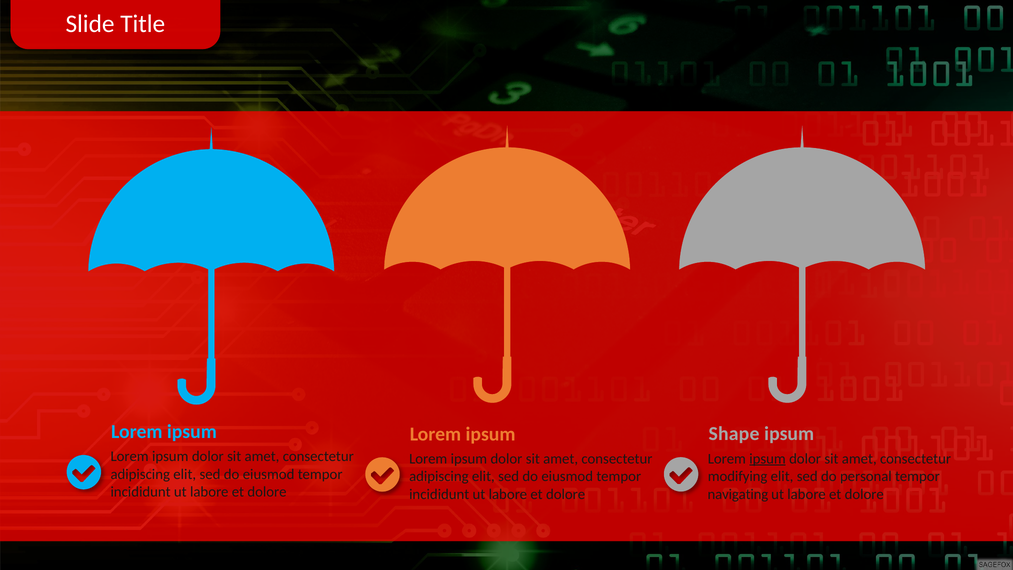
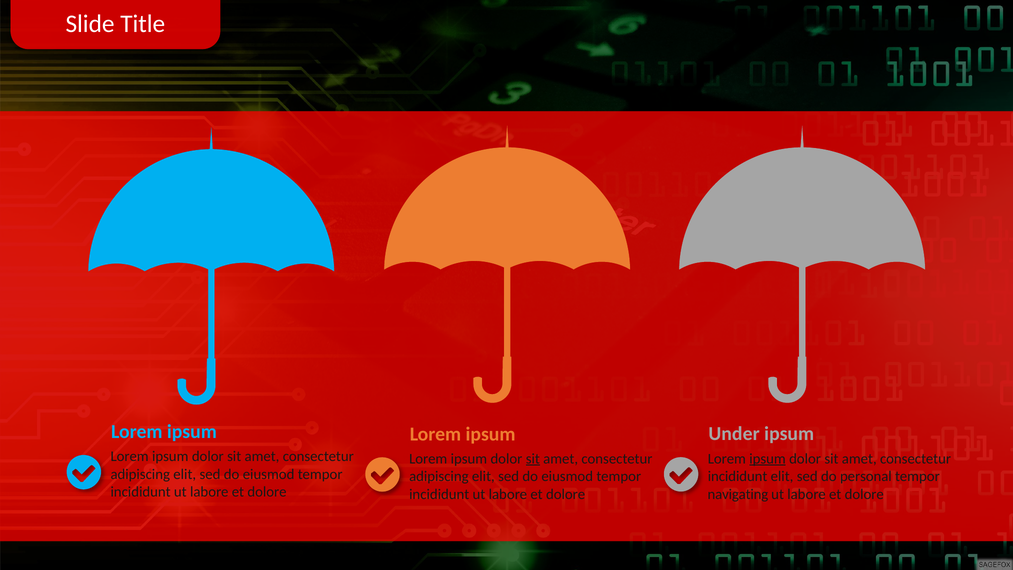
Shape: Shape -> Under
sit at (533, 459) underline: none -> present
modifying at (738, 476): modifying -> incididunt
